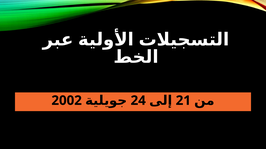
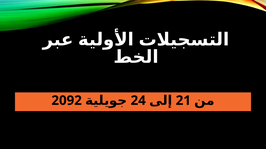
2002: 2002 -> 2092
